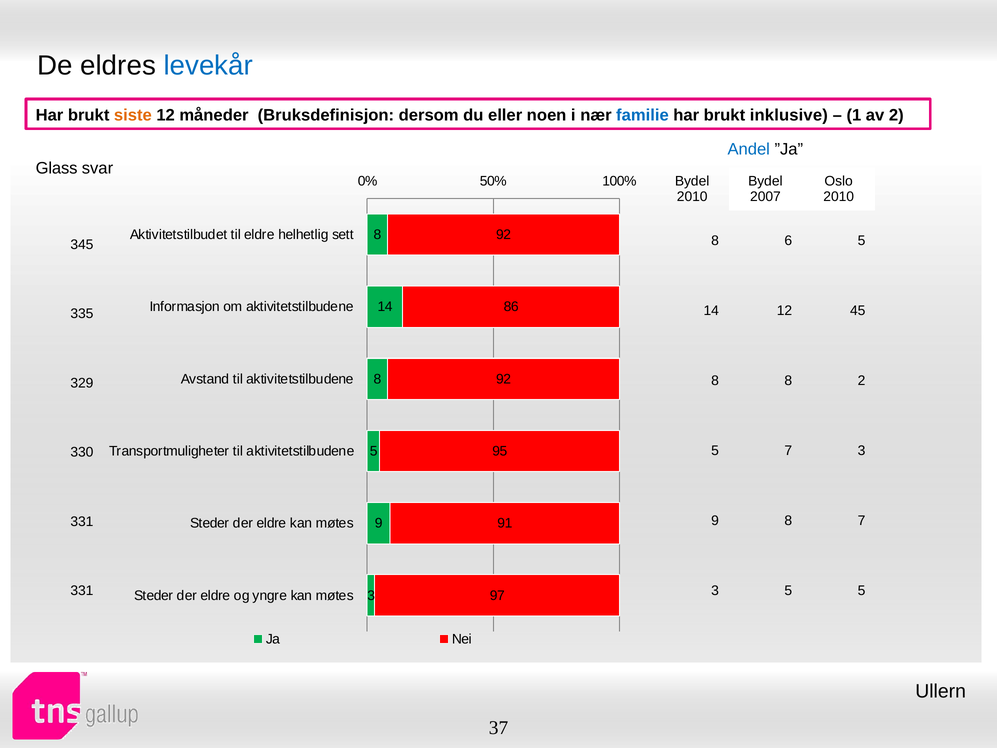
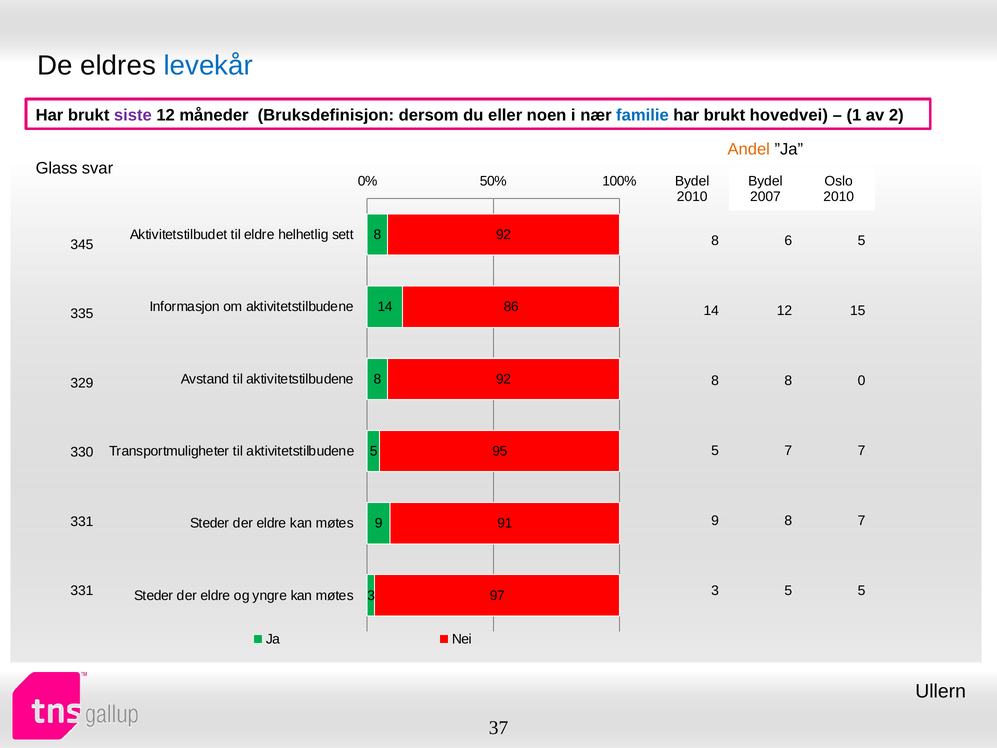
siste colour: orange -> purple
inklusive: inklusive -> hovedvei
Andel colour: blue -> orange
45: 45 -> 15
8 2: 2 -> 0
5 7 3: 3 -> 7
